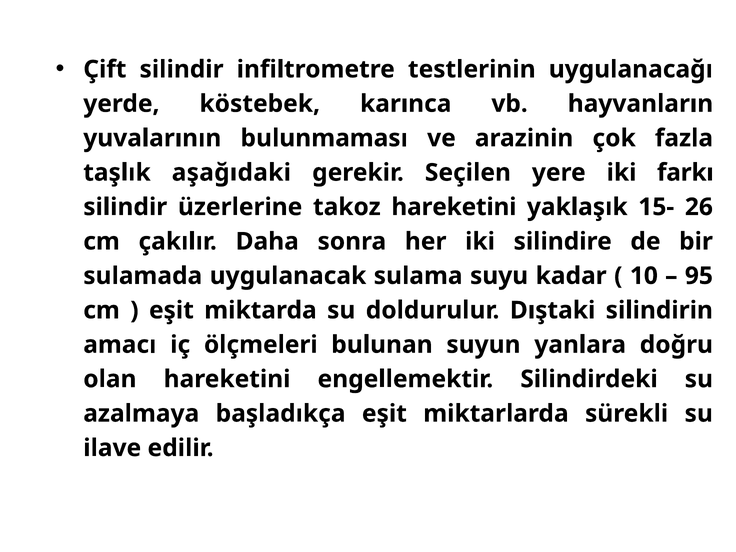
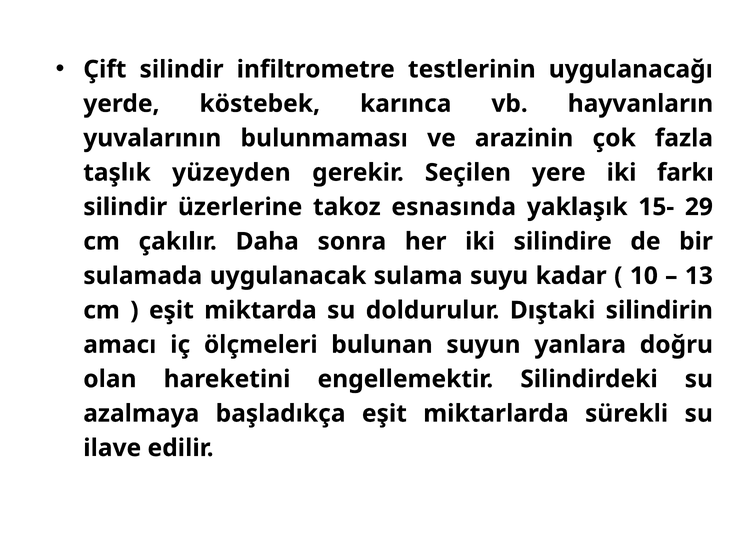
aşağıdaki: aşağıdaki -> yüzeyden
takoz hareketini: hareketini -> esnasında
26: 26 -> 29
95: 95 -> 13
